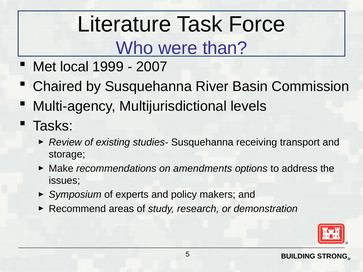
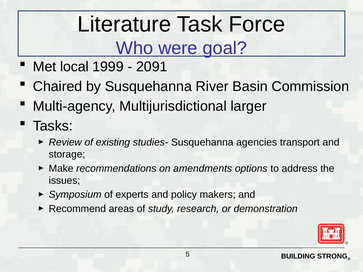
than: than -> goal
2007: 2007 -> 2091
levels: levels -> larger
receiving: receiving -> agencies
